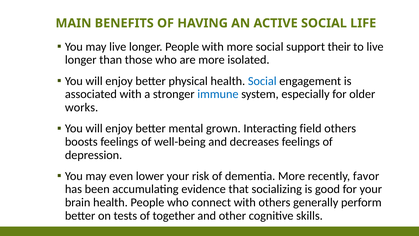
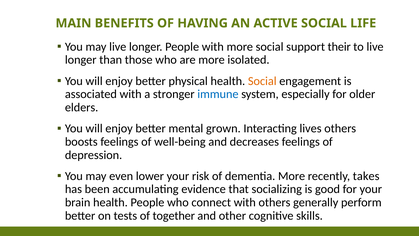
Social at (262, 81) colour: blue -> orange
works: works -> elders
field: field -> lives
favor: favor -> takes
